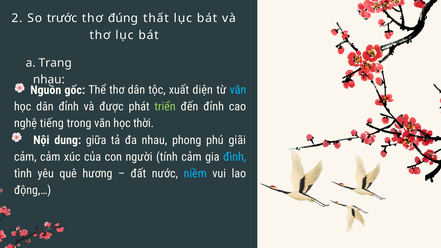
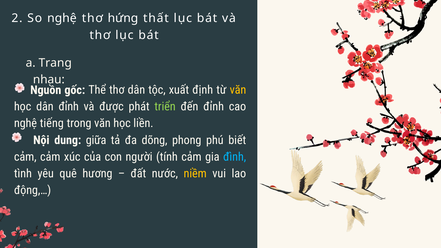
So trước: trước -> nghệ
đúng: đúng -> hứng
diện: diện -> định
văn at (238, 90) colour: light blue -> yellow
thời: thời -> liền
nhau: nhau -> dõng
giãi: giãi -> biết
niềm colour: light blue -> yellow
